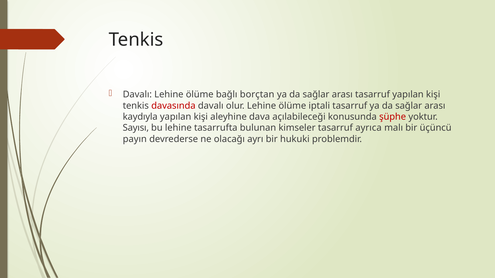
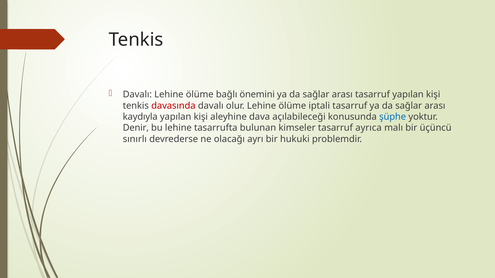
borçtan: borçtan -> önemini
şüphe colour: red -> blue
Sayısı: Sayısı -> Denir
payın: payın -> sınırlı
